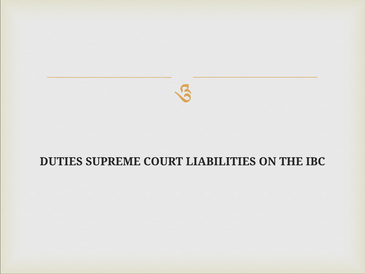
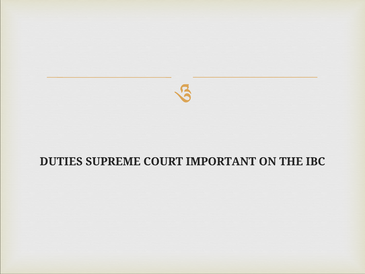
LIABILITIES: LIABILITIES -> IMPORTANT
